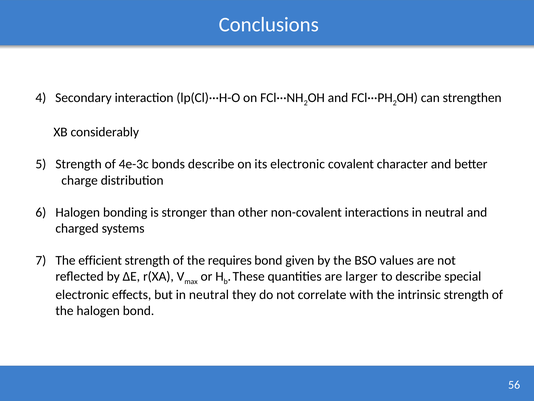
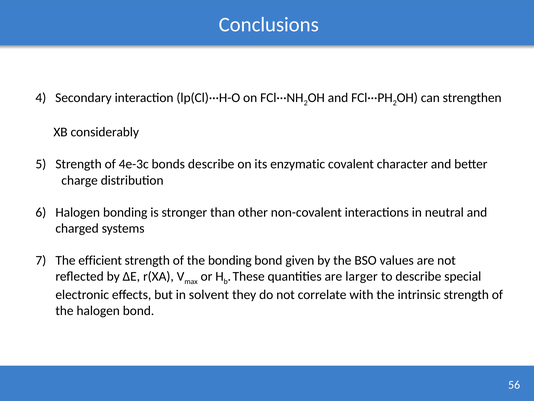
its electronic: electronic -> enzymatic
the requires: requires -> bonding
but in neutral: neutral -> solvent
